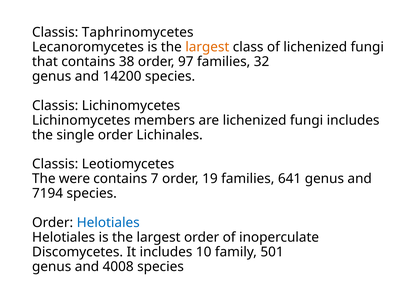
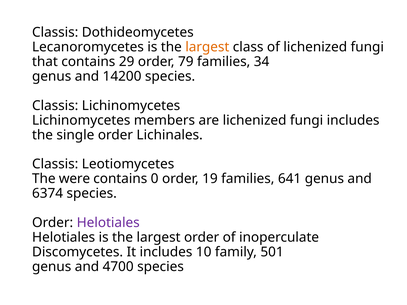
Taphrinomycetes: Taphrinomycetes -> Dothideomycetes
38: 38 -> 29
97: 97 -> 79
32: 32 -> 34
7: 7 -> 0
7194: 7194 -> 6374
Helotiales at (108, 223) colour: blue -> purple
4008: 4008 -> 4700
